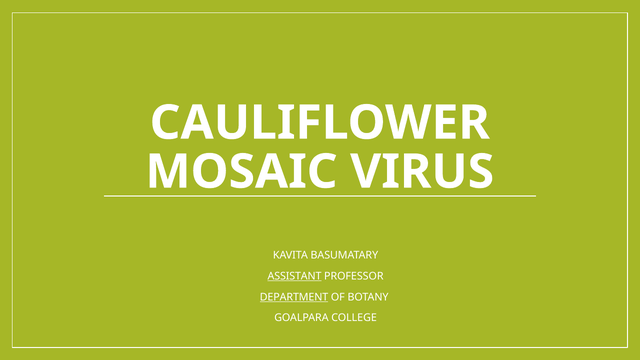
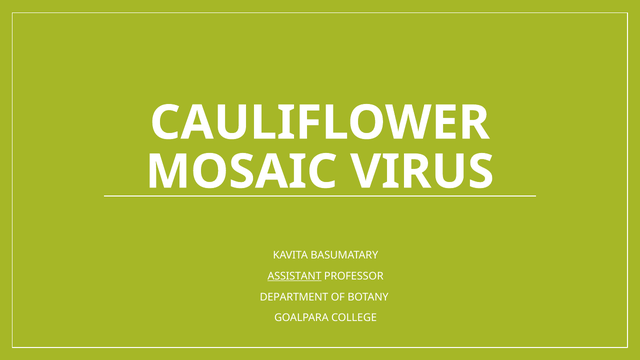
DEPARTMENT underline: present -> none
